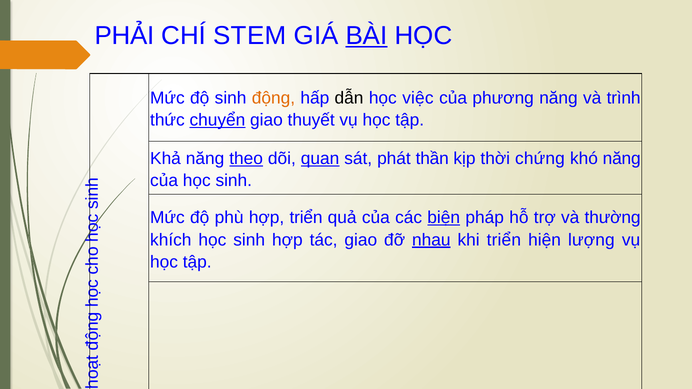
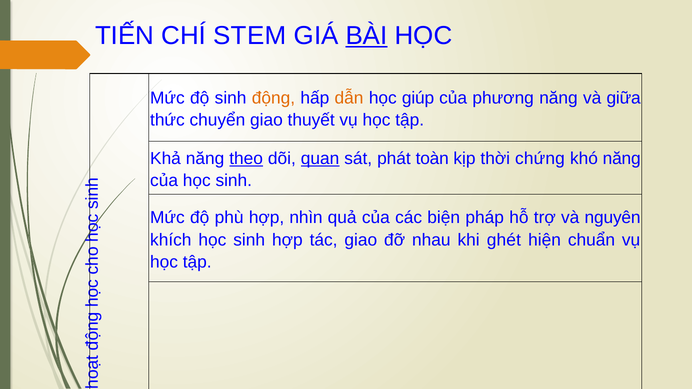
PHẢI: PHẢI -> TIẾN
dẫn colour: black -> orange
học việc: việc -> giúp
và trình: trình -> giữa
chuyển underline: present -> none
thần: thần -> toàn
hợp triển: triển -> nhìn
biện underline: present -> none
thường: thường -> nguyên
nhau underline: present -> none
khi triển: triển -> ghét
lượng: lượng -> chuẩn
